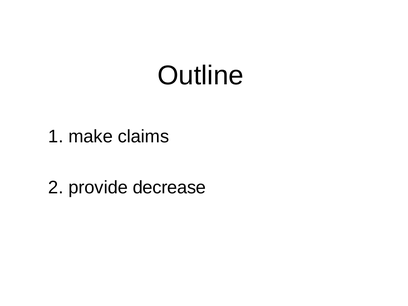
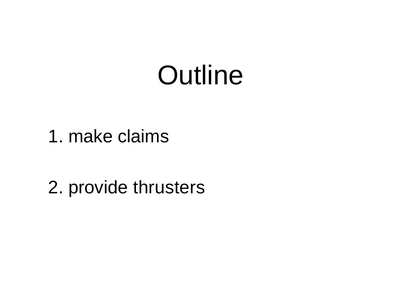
decrease: decrease -> thrusters
